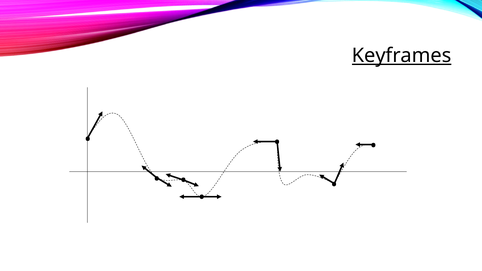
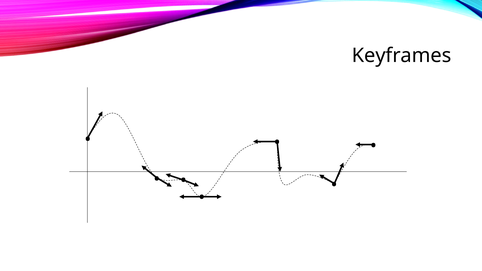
Keyframes underline: present -> none
